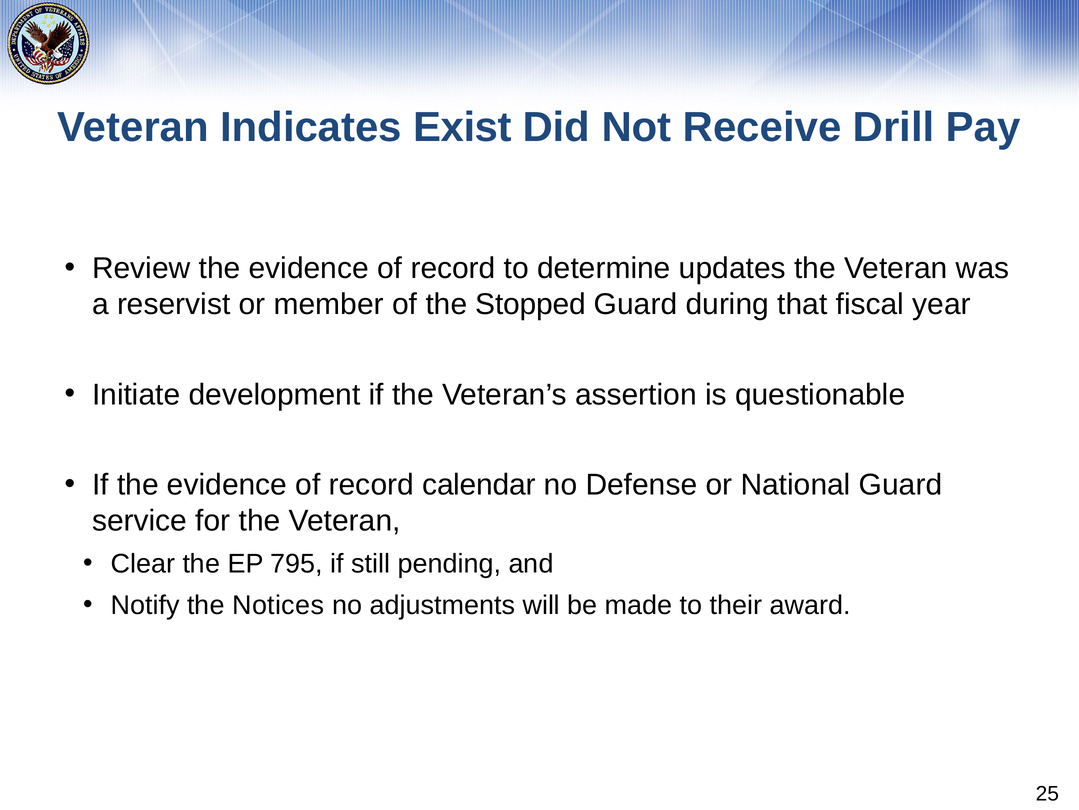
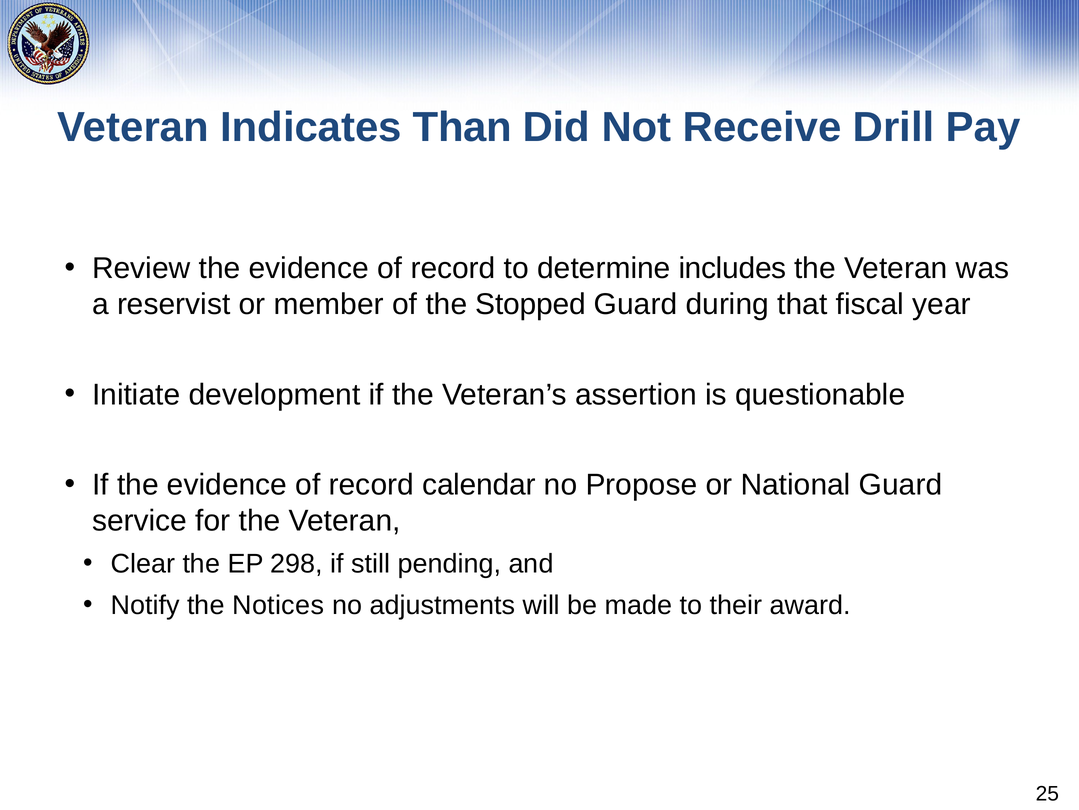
Exist: Exist -> Than
updates: updates -> includes
Defense: Defense -> Propose
795: 795 -> 298
